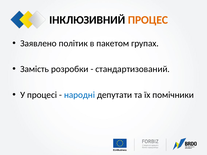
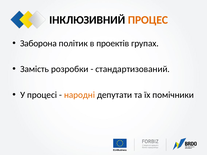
Заявлено: Заявлено -> Заборона
пакетом: пакетом -> проектів
народні colour: blue -> orange
